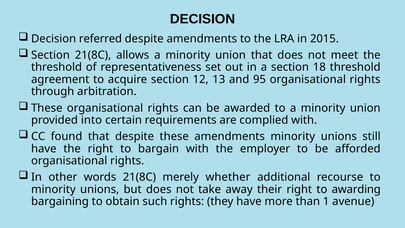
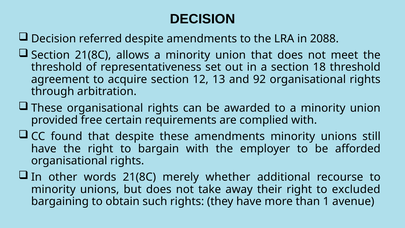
2015: 2015 -> 2088
95: 95 -> 92
into: into -> free
awarding: awarding -> excluded
